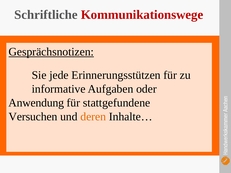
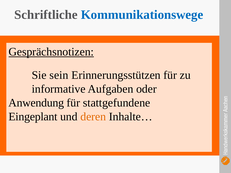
Kommunikationswege colour: red -> blue
jede: jede -> sein
Versuchen: Versuchen -> Eingeplant
